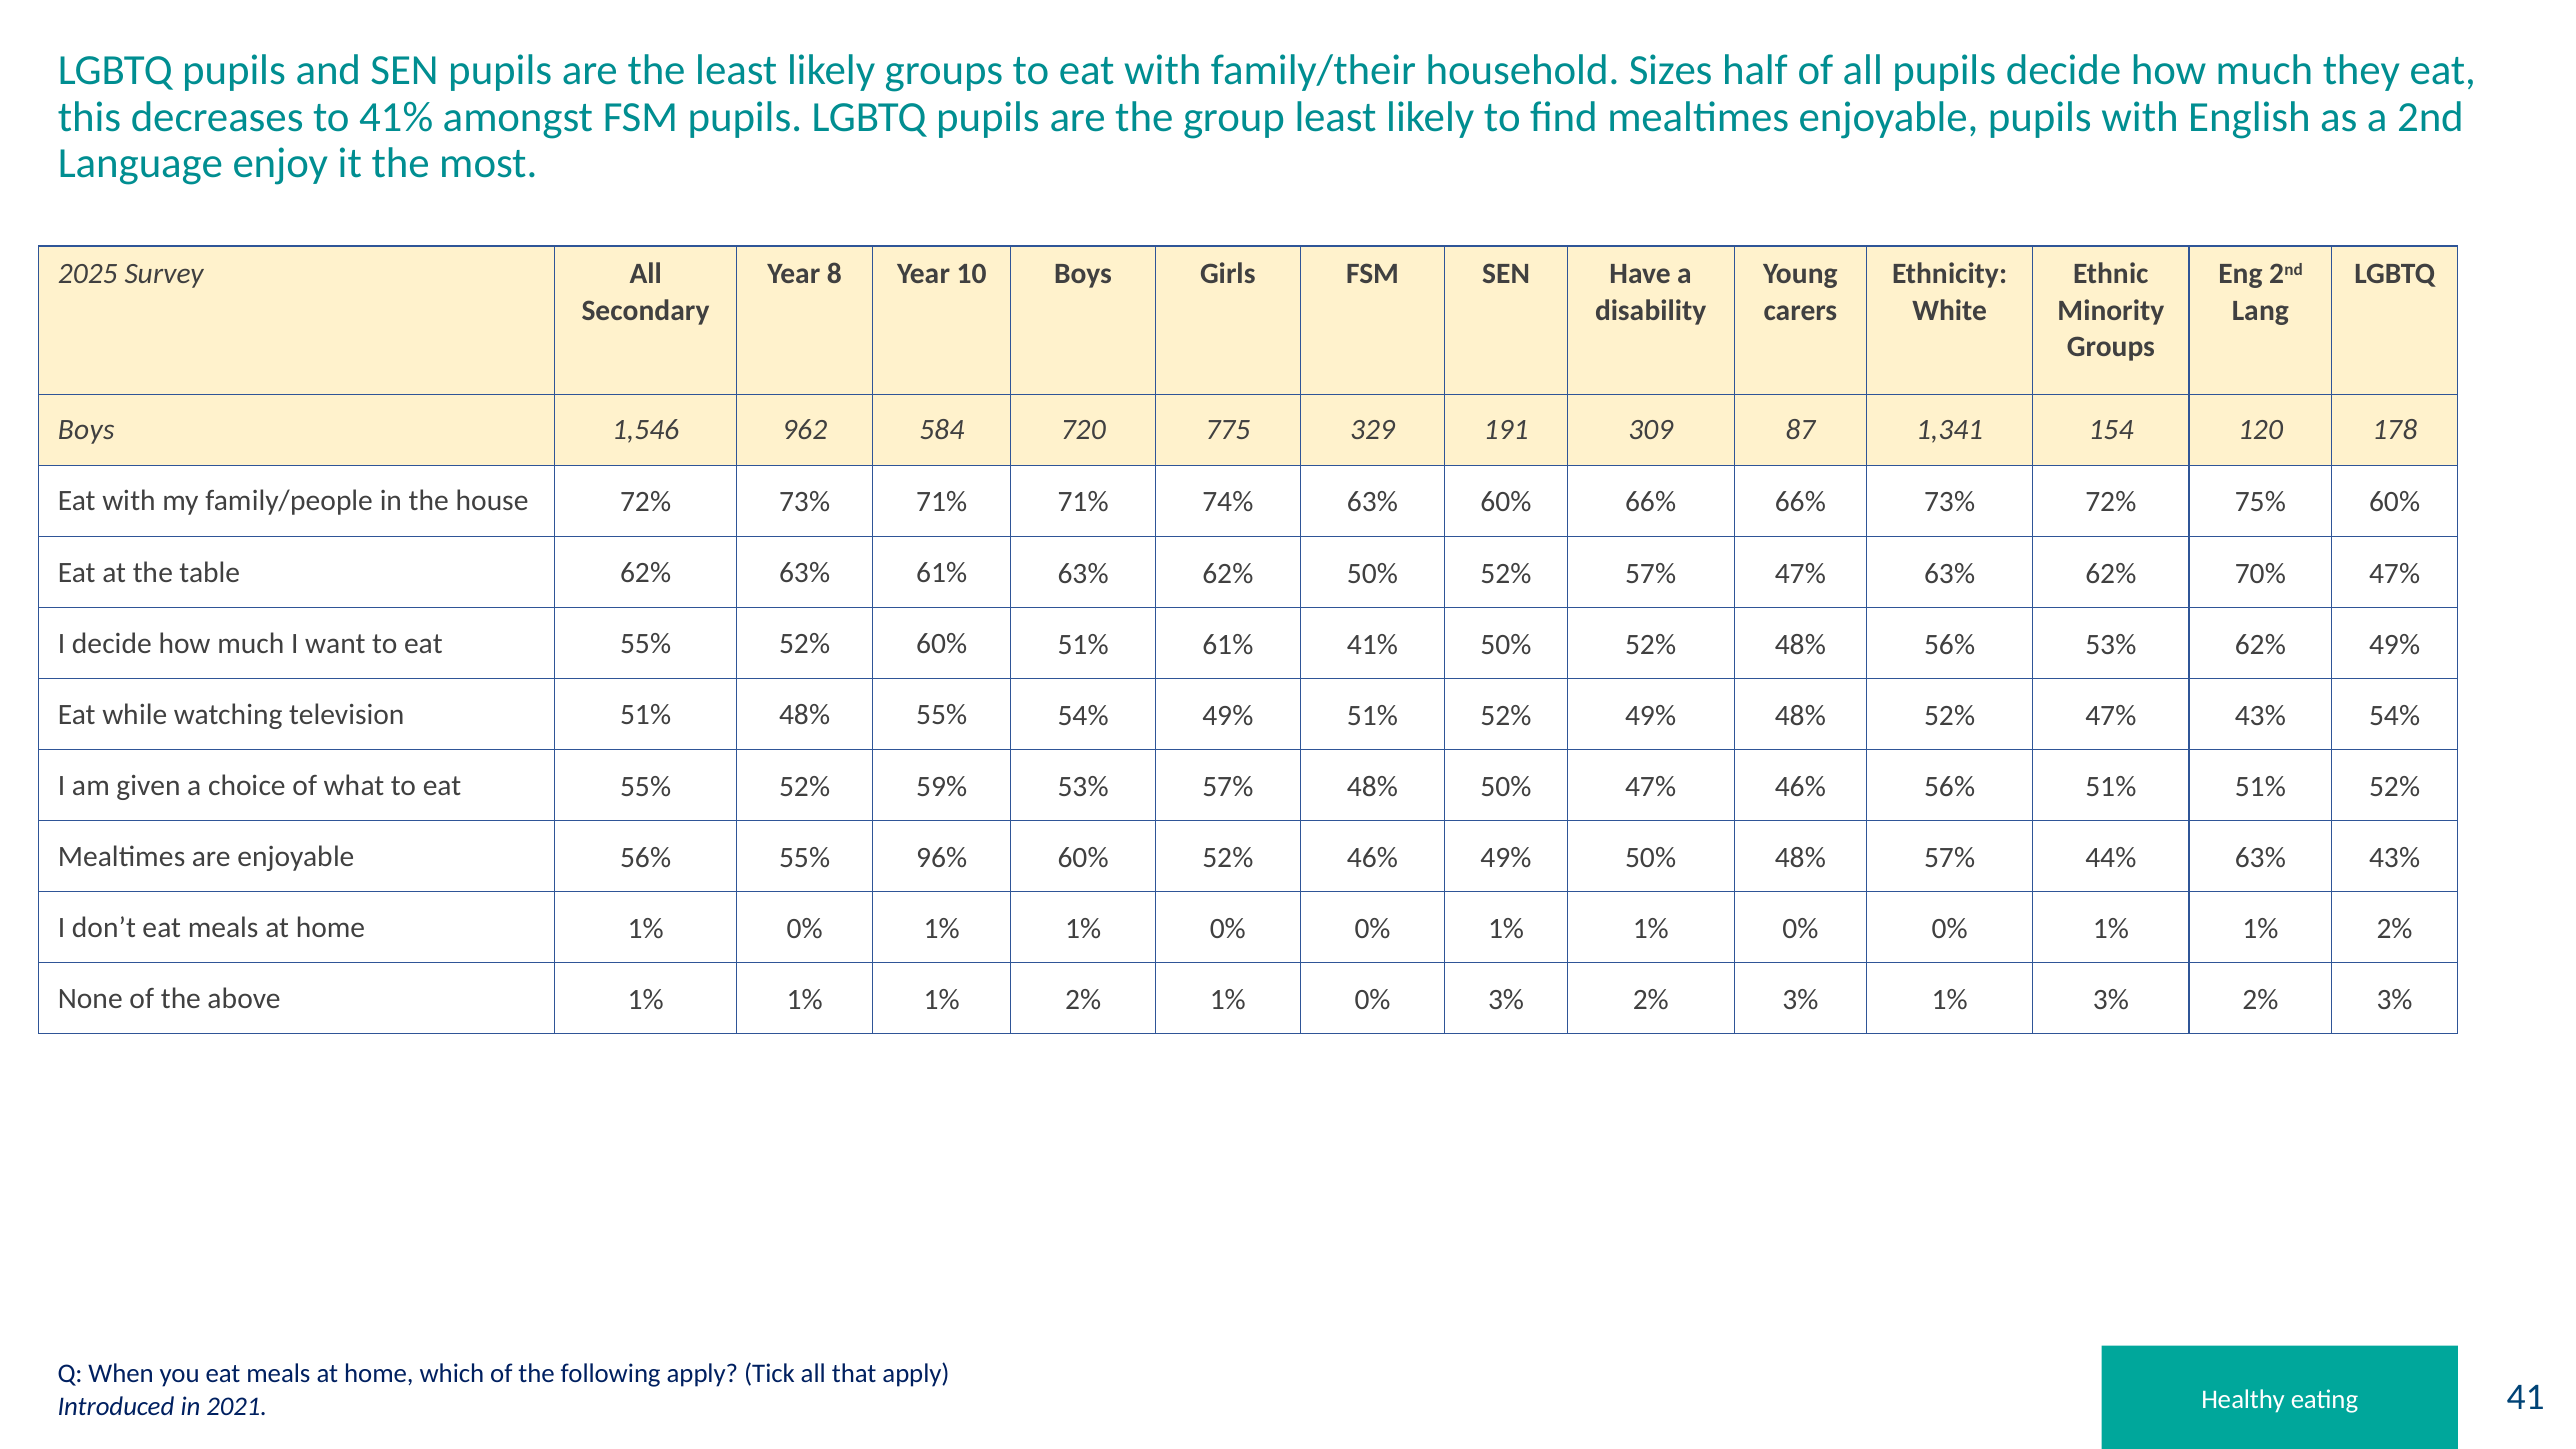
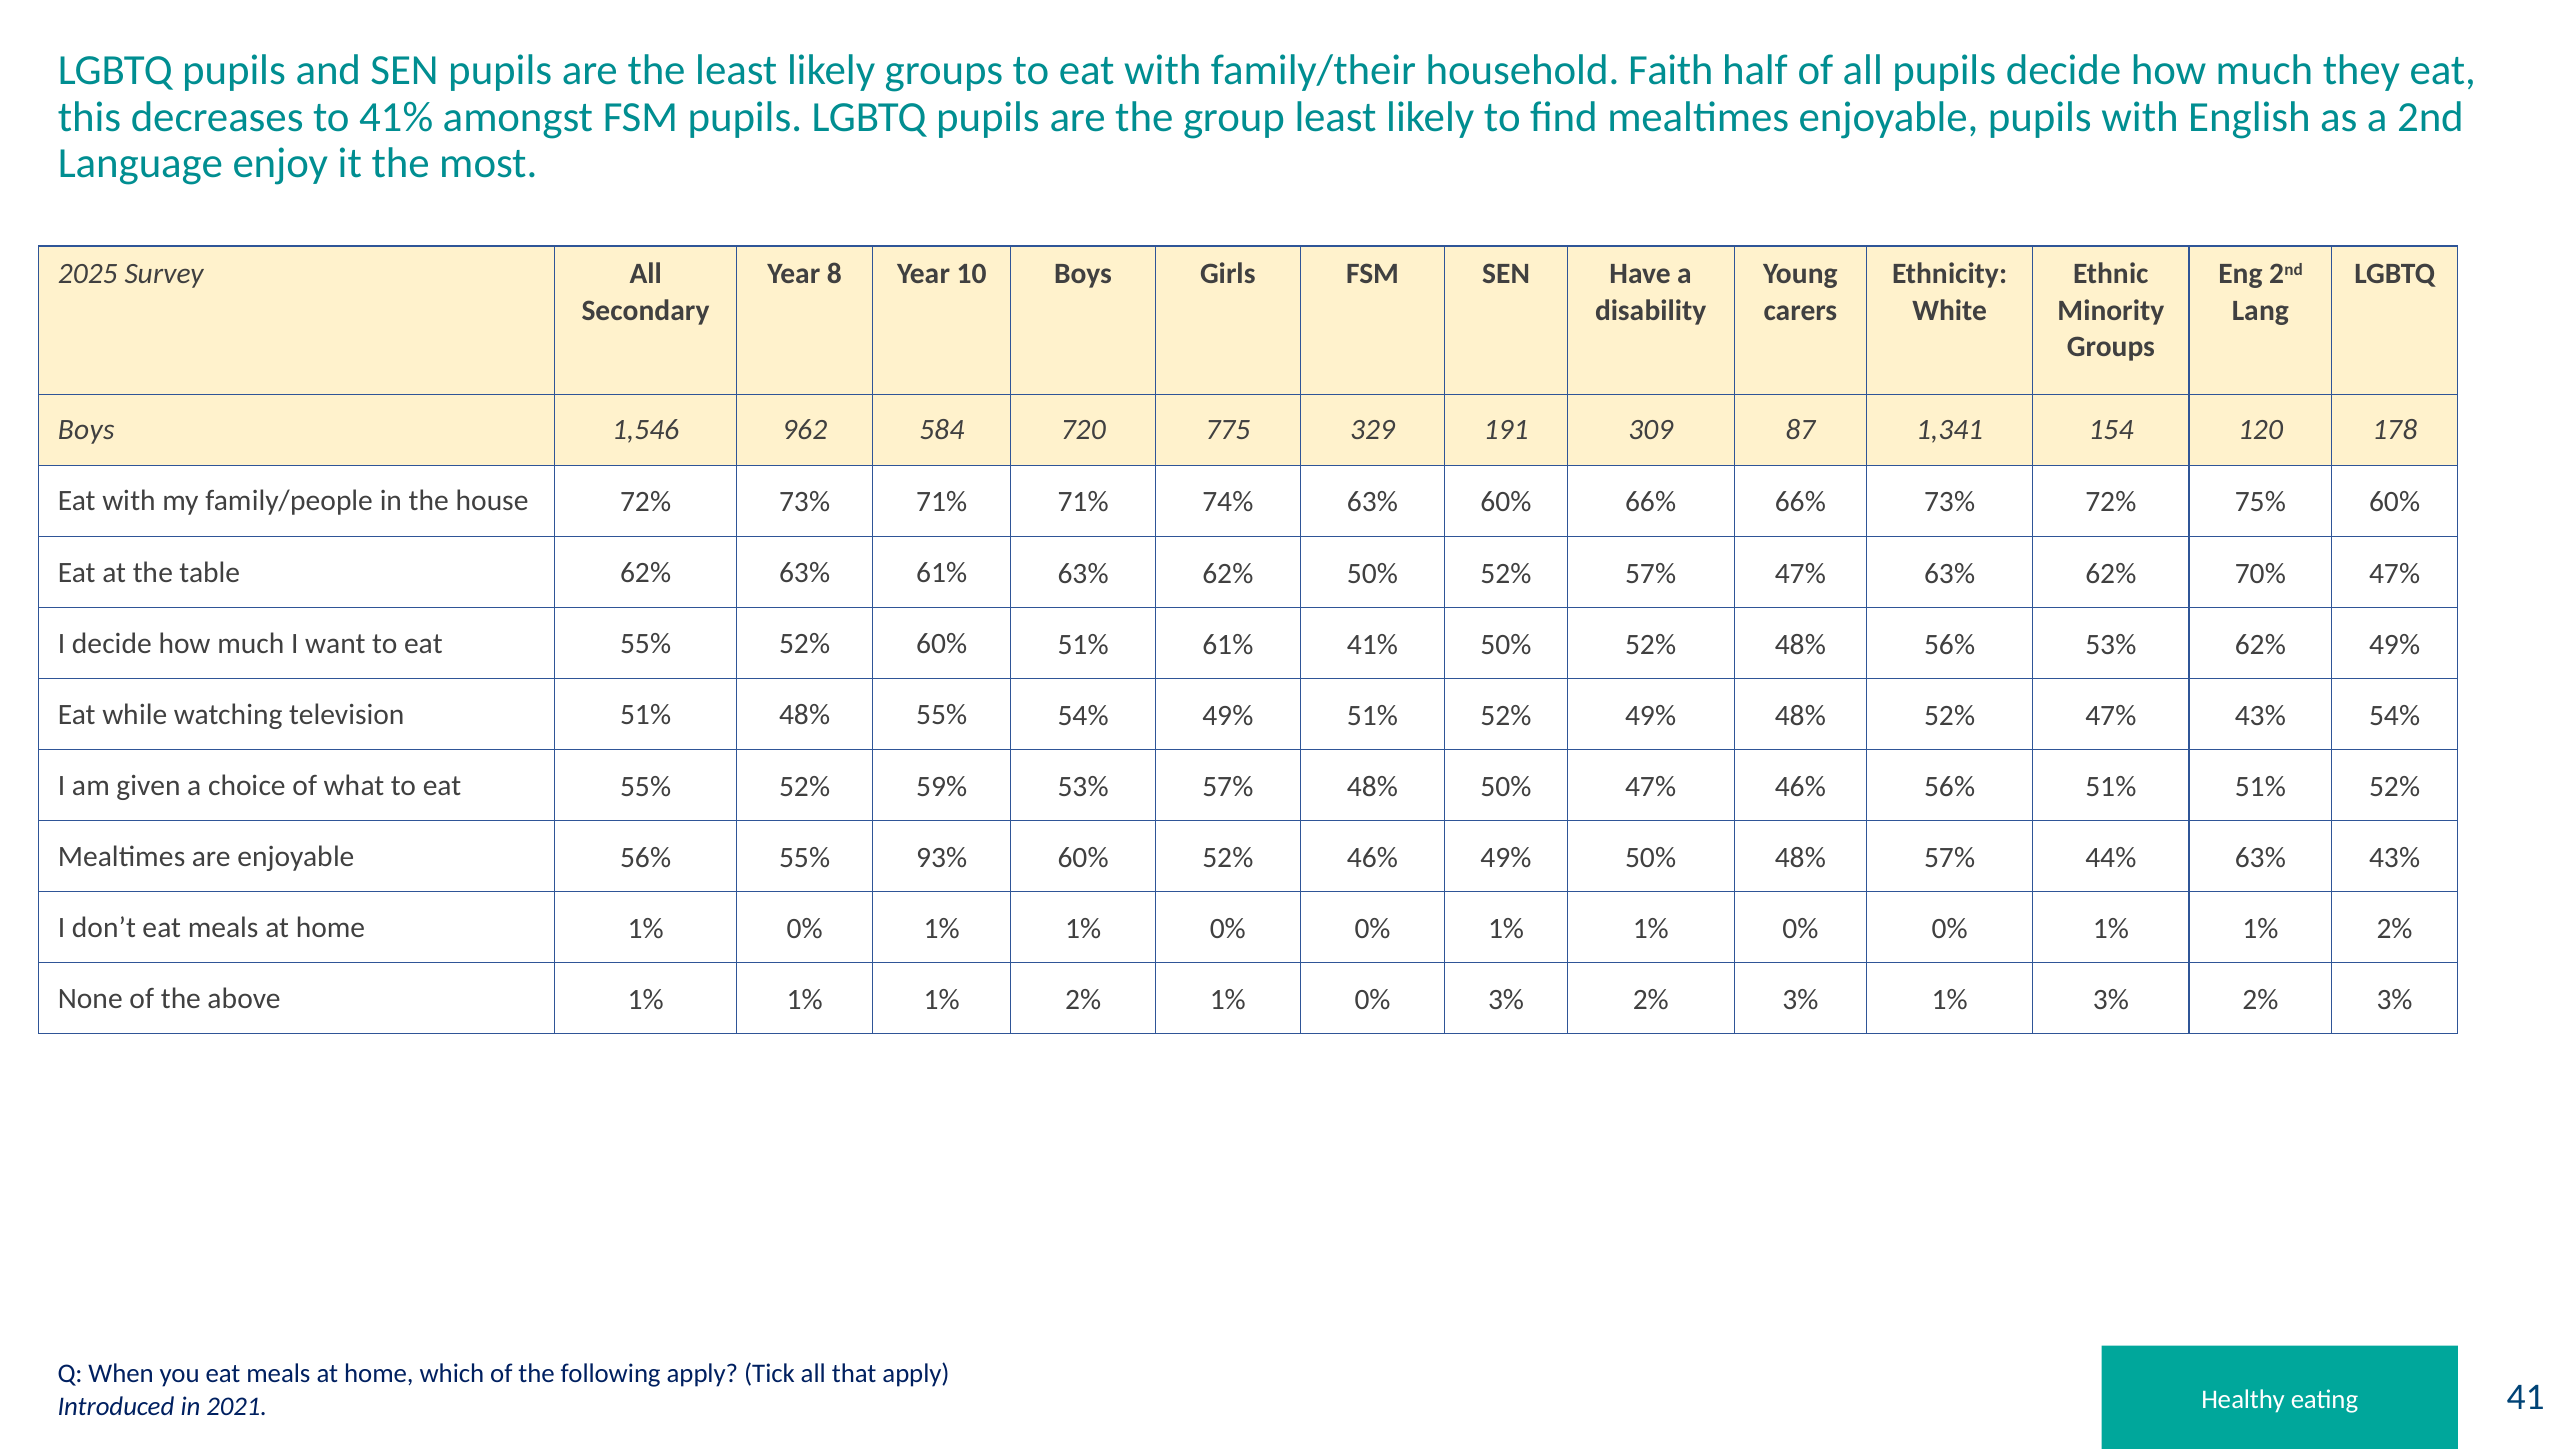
Sizes: Sizes -> Faith
96%: 96% -> 93%
